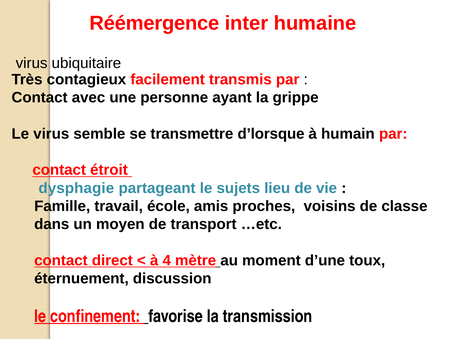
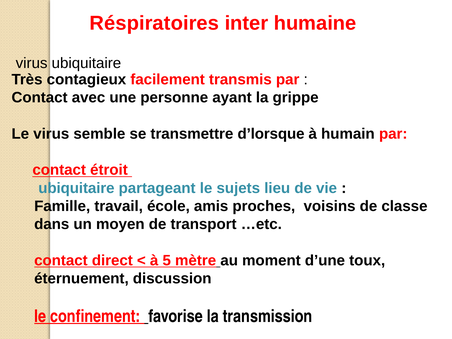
Réémergence: Réémergence -> Réspiratoires
dysphagie at (76, 188): dysphagie -> ubiquitaire
4: 4 -> 5
